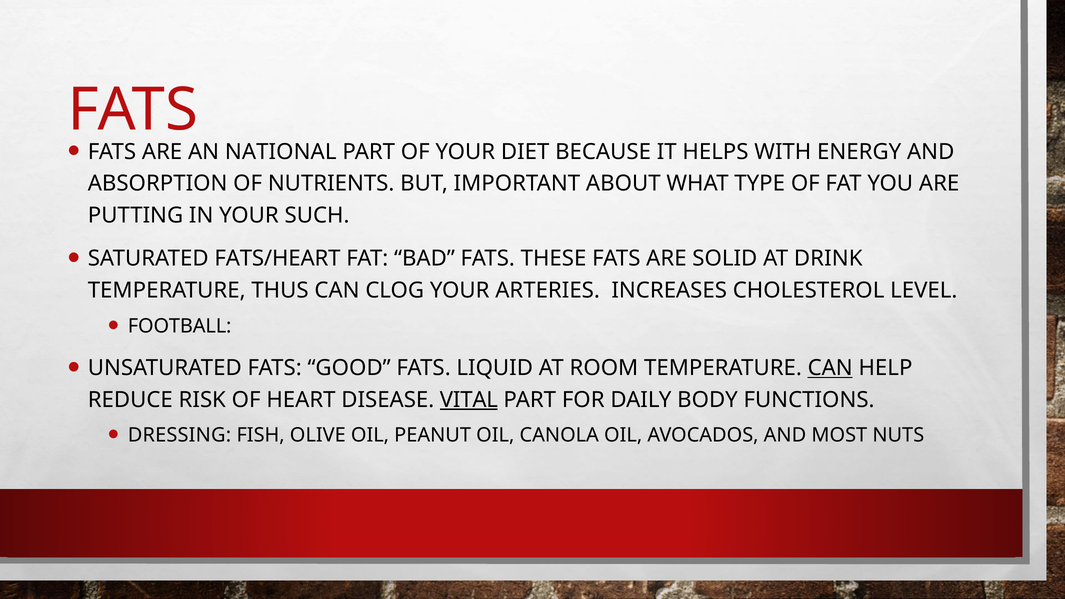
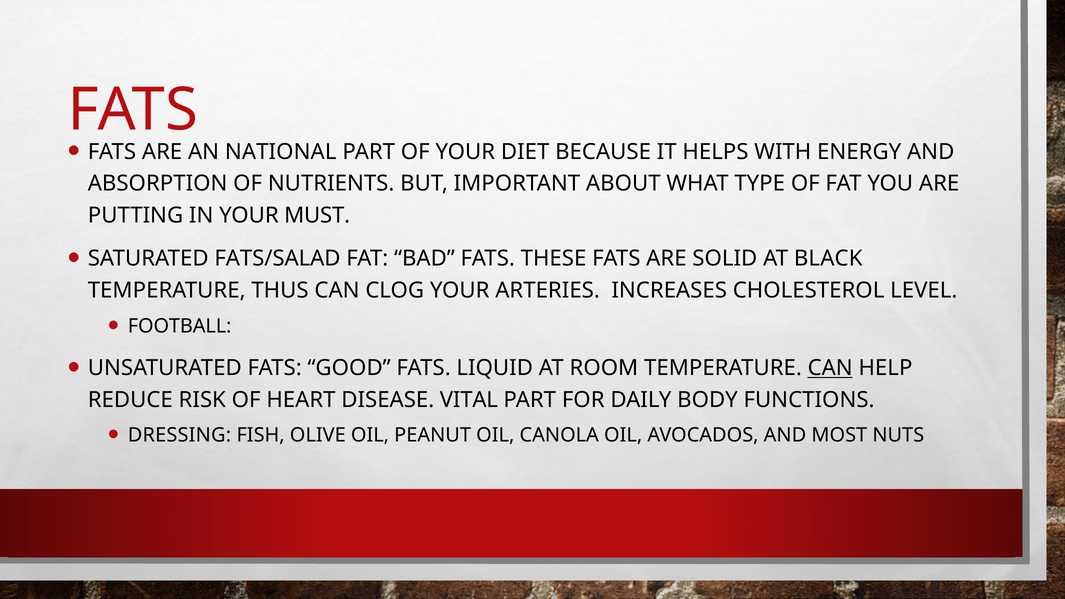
SUCH: SUCH -> MUST
FATS/HEART: FATS/HEART -> FATS/SALAD
DRINK: DRINK -> BLACK
VITAL underline: present -> none
